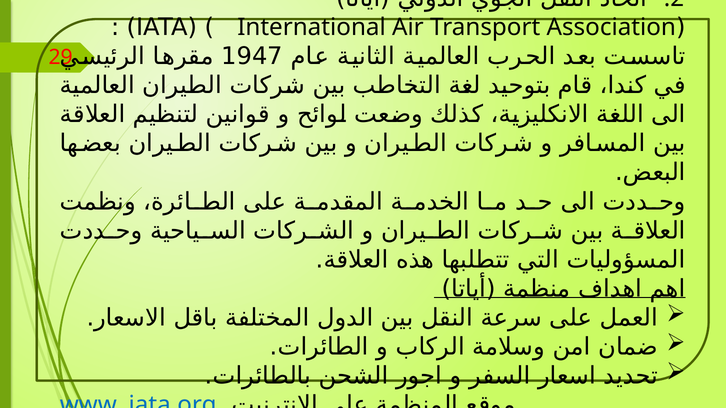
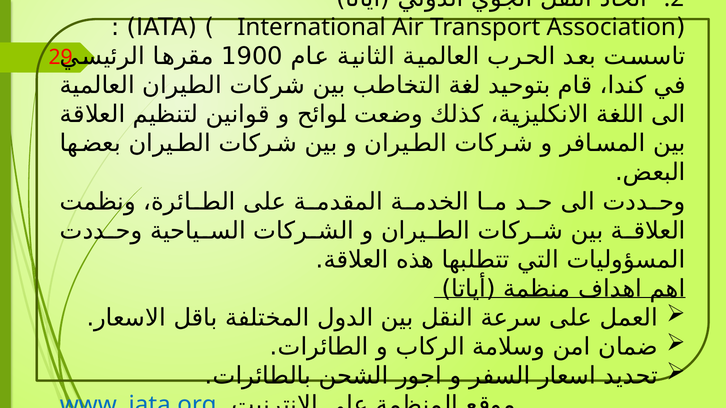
1947: 1947 -> 1900
